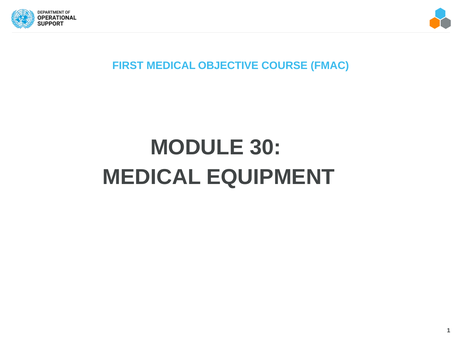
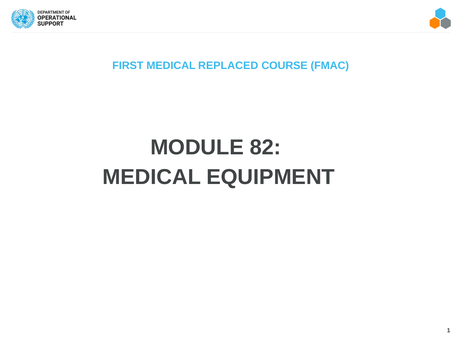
OBJECTIVE: OBJECTIVE -> REPLACED
30: 30 -> 82
